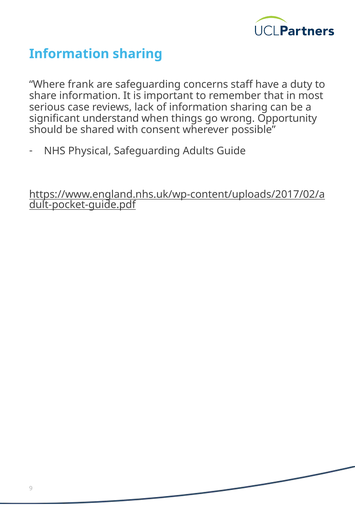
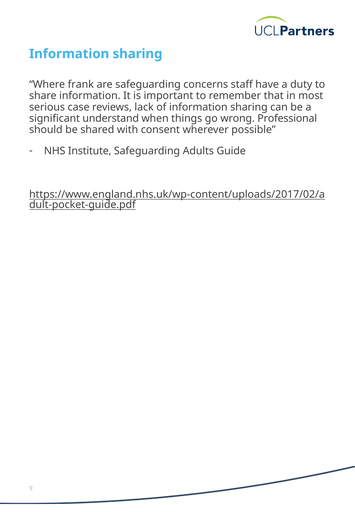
Opportunity: Opportunity -> Professional
Physical: Physical -> Institute
